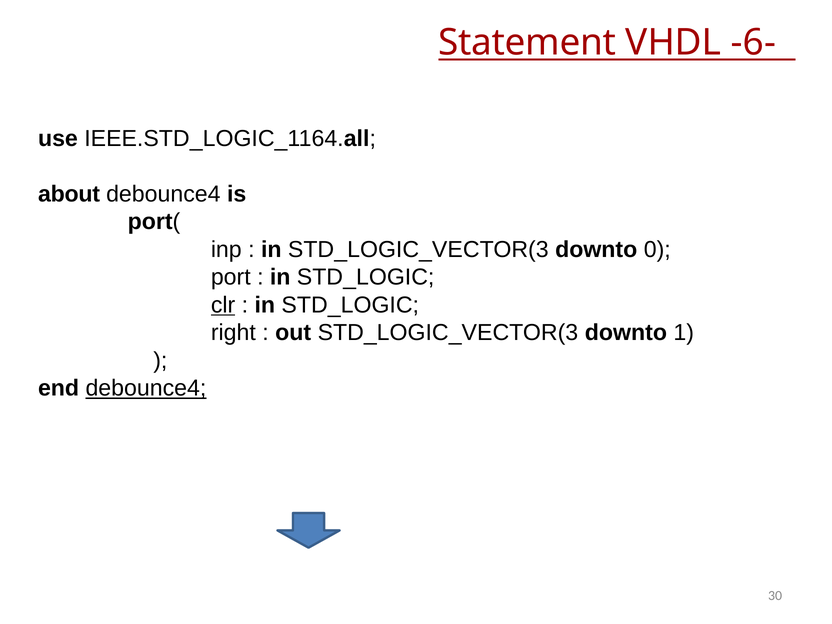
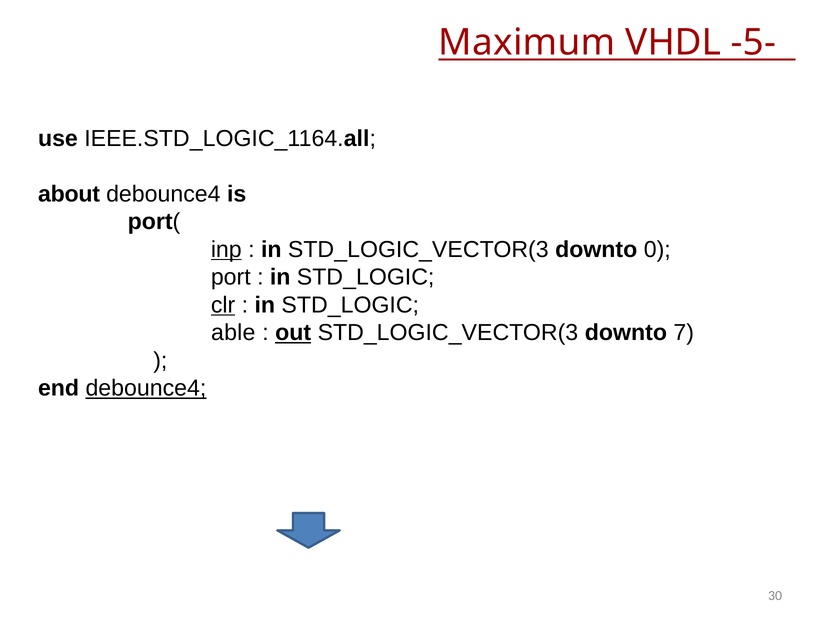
Statement: Statement -> Maximum
-6-: -6- -> -5-
inp underline: none -> present
right: right -> able
out underline: none -> present
1: 1 -> 7
